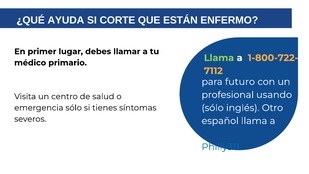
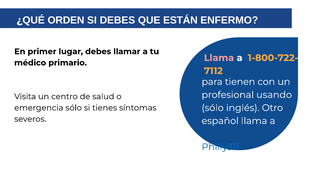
AYUDA: AYUDA -> ORDEN
SI CORTE: CORTE -> DEBES
Llama at (219, 58) colour: light green -> pink
futuro: futuro -> tienen
